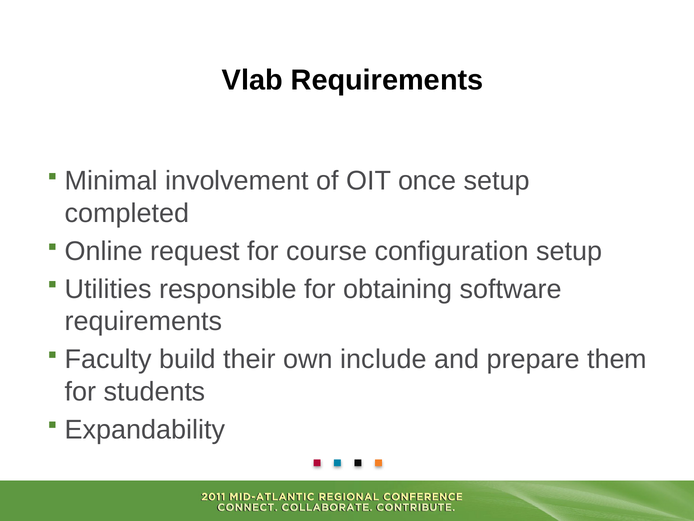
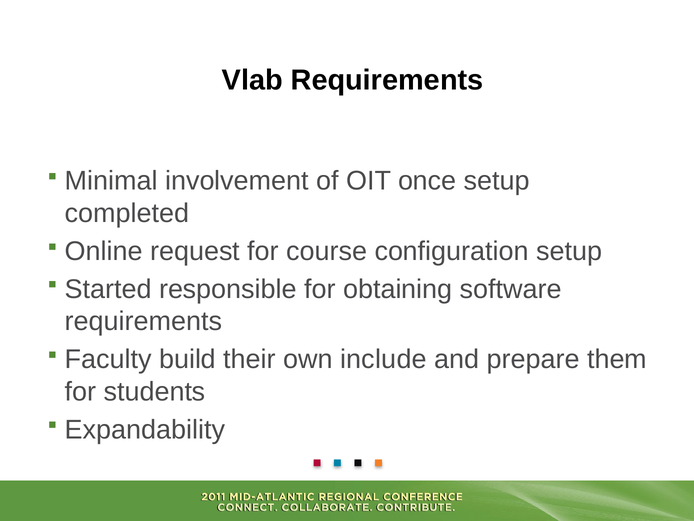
Utilities: Utilities -> Started
